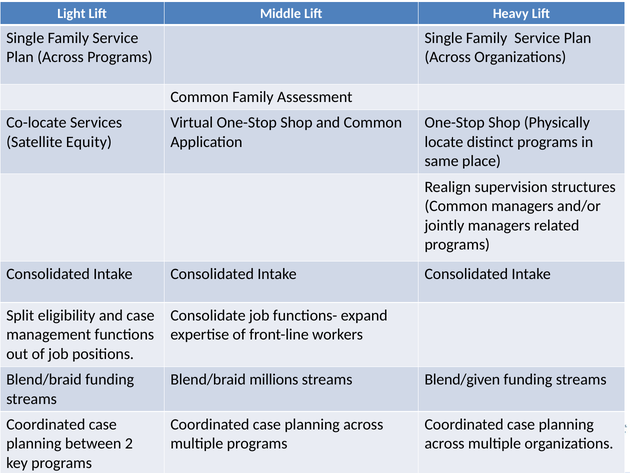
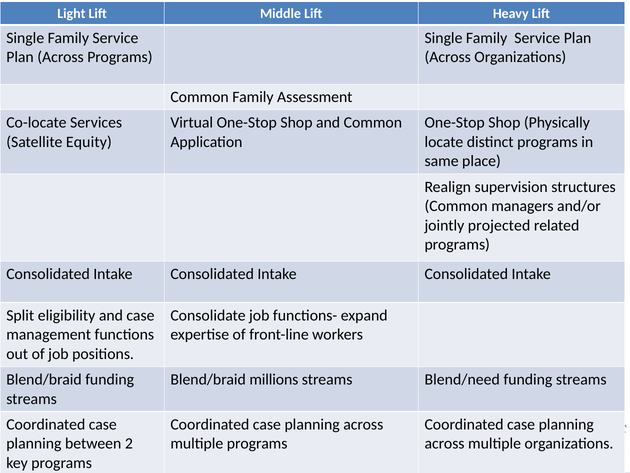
jointly managers: managers -> projected
Blend/given: Blend/given -> Blend/need
